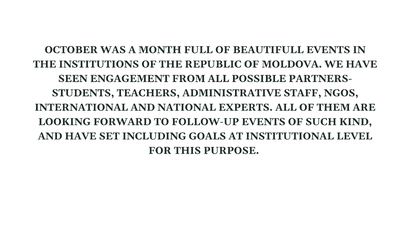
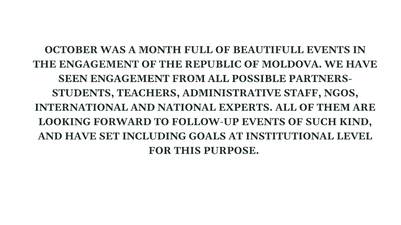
THE INSTITUTIONS: INSTITUTIONS -> ENGAGEMENT
